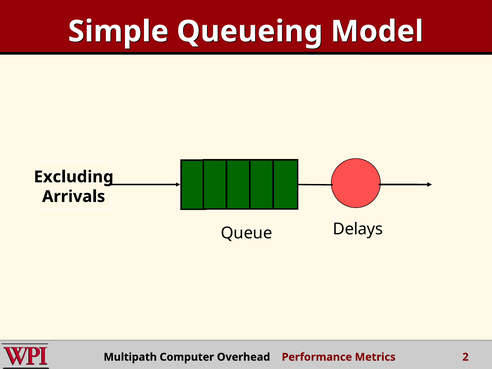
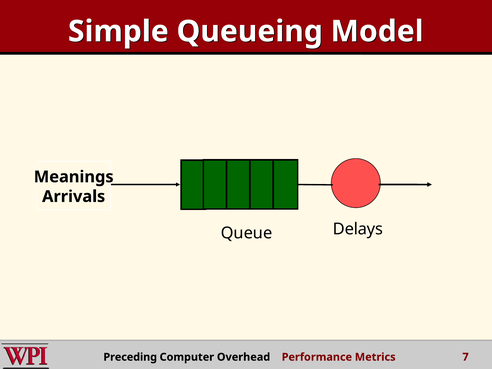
Excluding: Excluding -> Meanings
Multipath: Multipath -> Preceding
2: 2 -> 7
